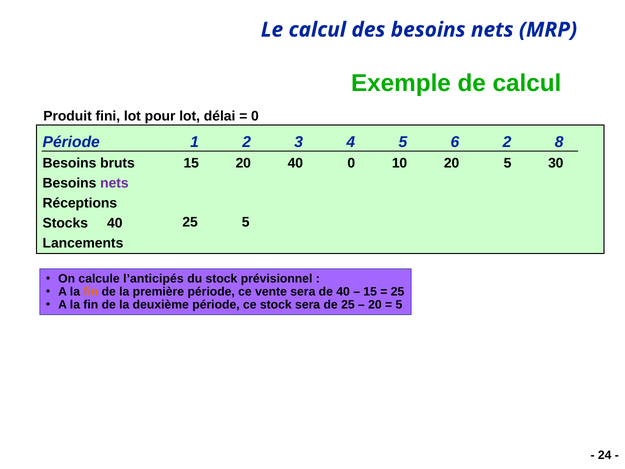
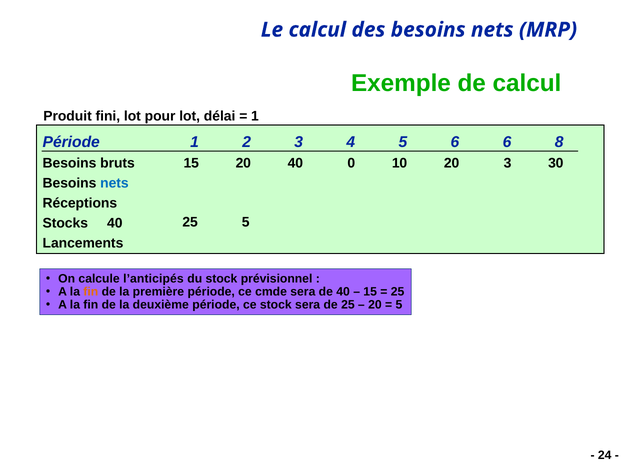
0 at (255, 116): 0 -> 1
6 2: 2 -> 6
20 5: 5 -> 3
nets at (114, 183) colour: purple -> blue
vente: vente -> cmde
